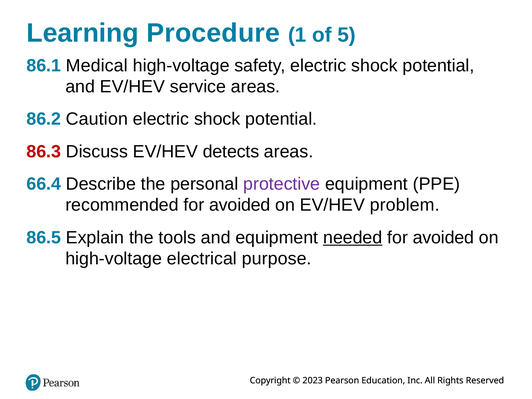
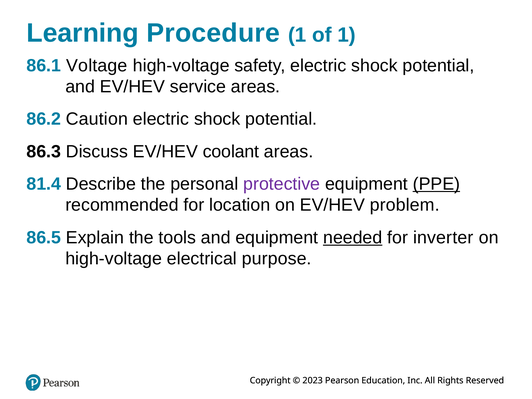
of 5: 5 -> 1
Medical: Medical -> Voltage
86.3 colour: red -> black
detects: detects -> coolant
66.4: 66.4 -> 81.4
PPE underline: none -> present
recommended for avoided: avoided -> location
avoided at (443, 238): avoided -> inverter
